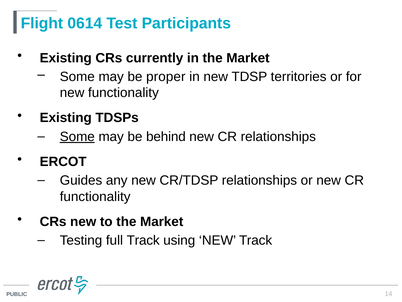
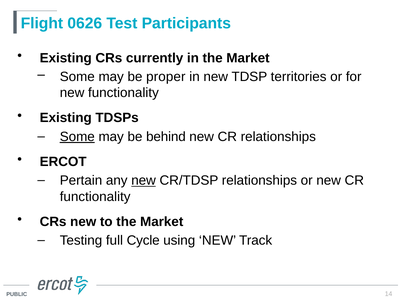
0614: 0614 -> 0626
Guides: Guides -> Pertain
new at (144, 180) underline: none -> present
full Track: Track -> Cycle
